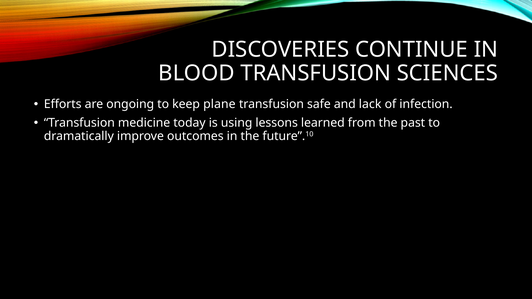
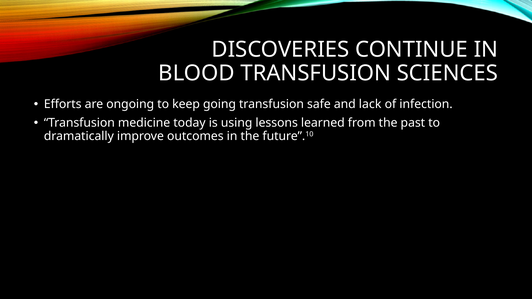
plane: plane -> going
